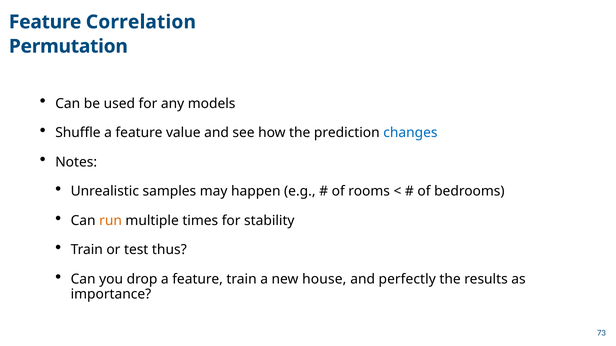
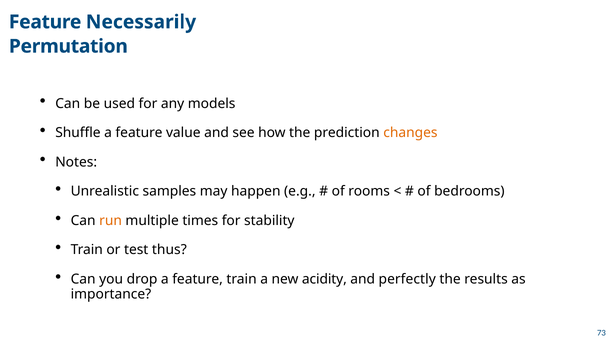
Correlation: Correlation -> Necessarily
changes colour: blue -> orange
house: house -> acidity
